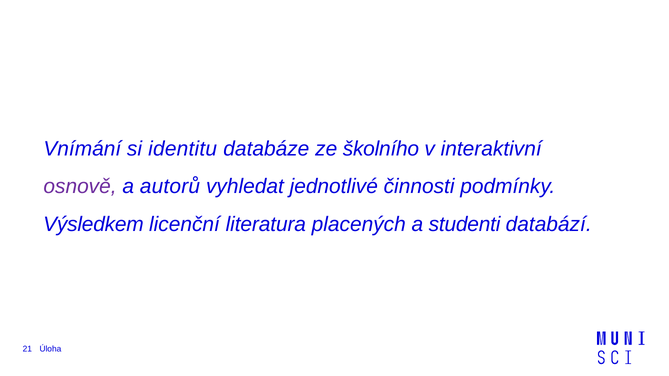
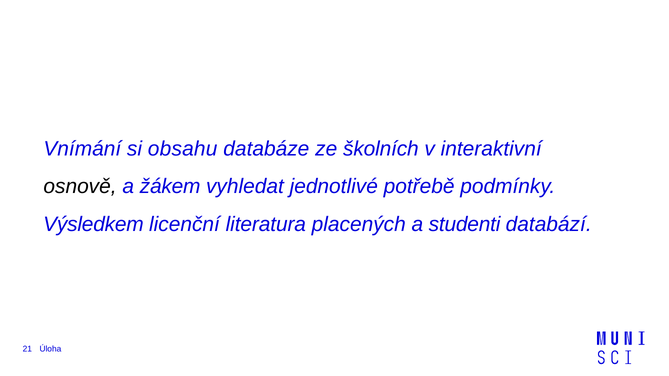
identitu: identitu -> obsahu
školního: školního -> školních
osnově colour: purple -> black
autorů: autorů -> žákem
činnosti: činnosti -> potřebě
